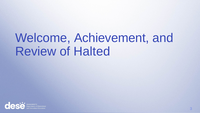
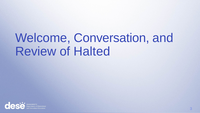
Achievement: Achievement -> Conversation
